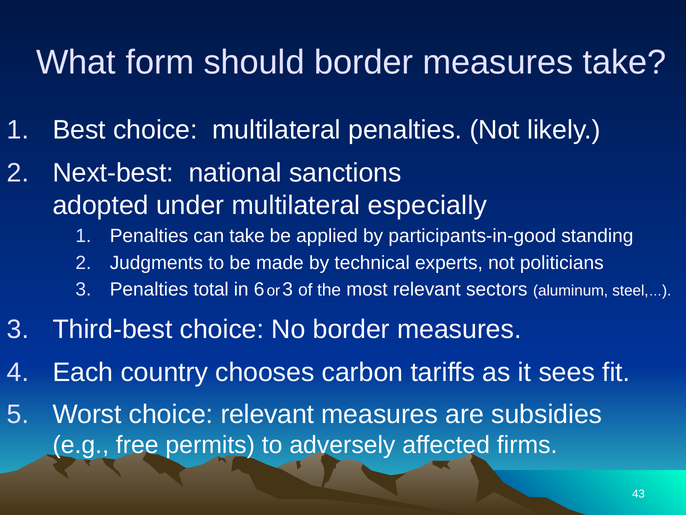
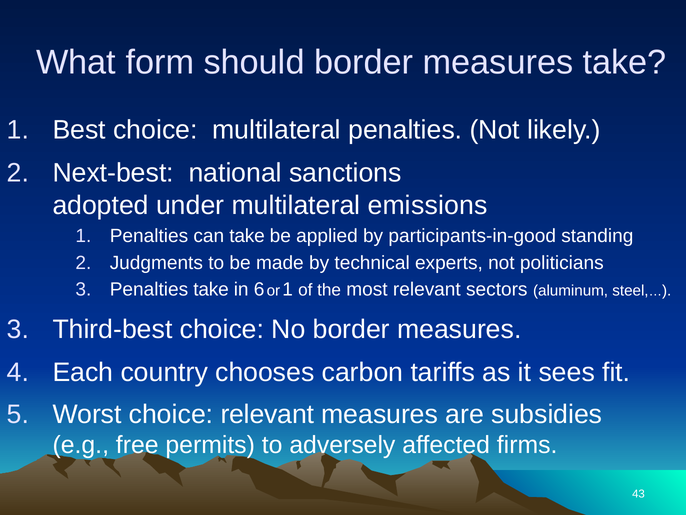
especially: especially -> emissions
Penalties total: total -> take
or 3: 3 -> 1
